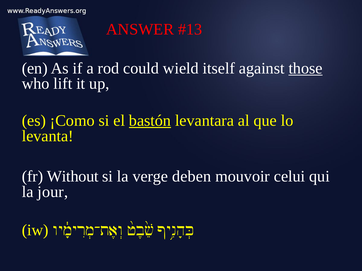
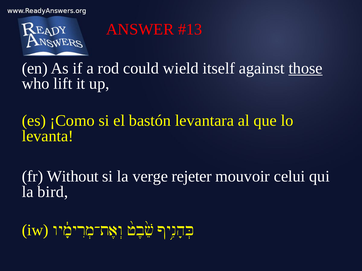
bastón underline: present -> none
deben: deben -> rejeter
jour: jour -> bird
